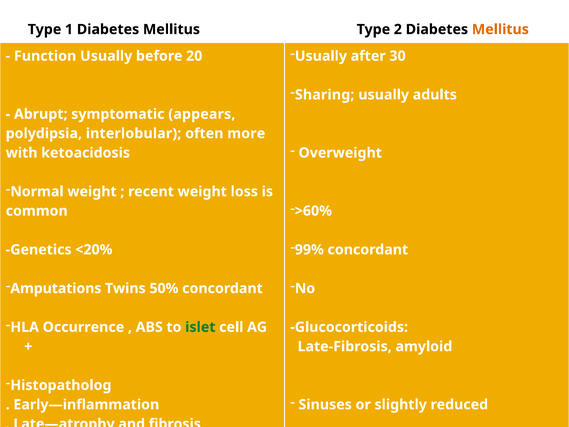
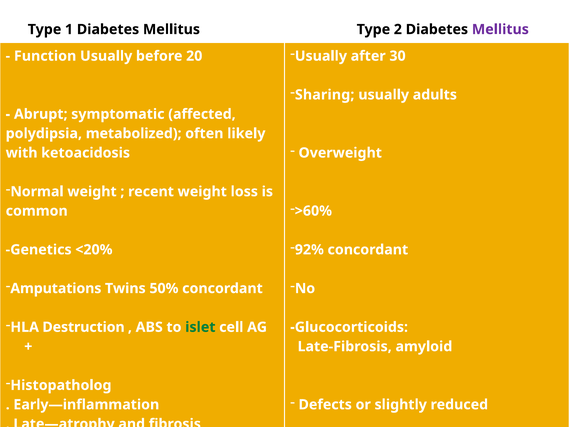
Mellitus at (500, 29) colour: orange -> purple
appears: appears -> affected
interlobular: interlobular -> metabolized
more: more -> likely
99%: 99% -> 92%
Occurrence: Occurrence -> Destruction
Sinuses: Sinuses -> Defects
